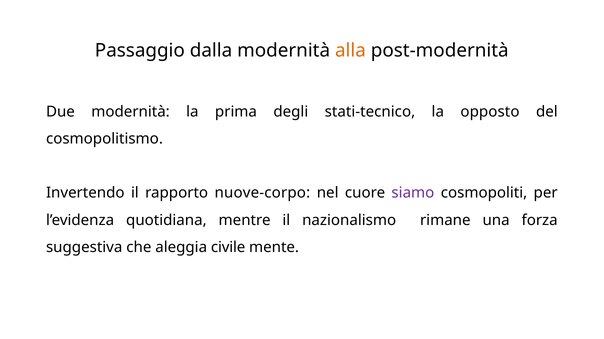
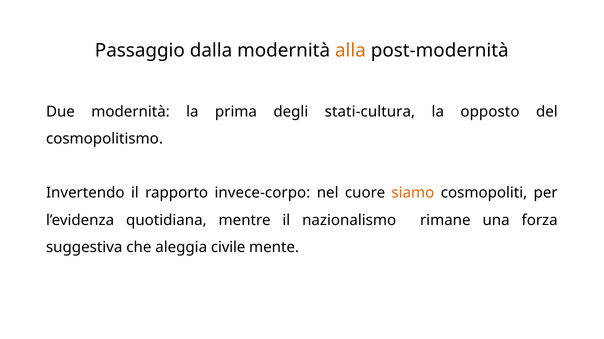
stati-tecnico: stati-tecnico -> stati-cultura
nuove-corpo: nuove-corpo -> invece-corpo
siamo colour: purple -> orange
